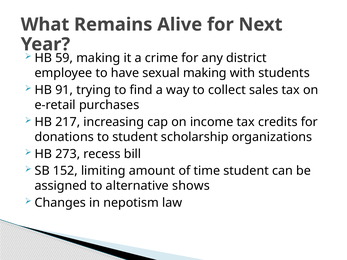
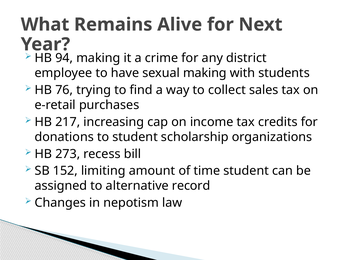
59: 59 -> 94
91: 91 -> 76
shows: shows -> record
